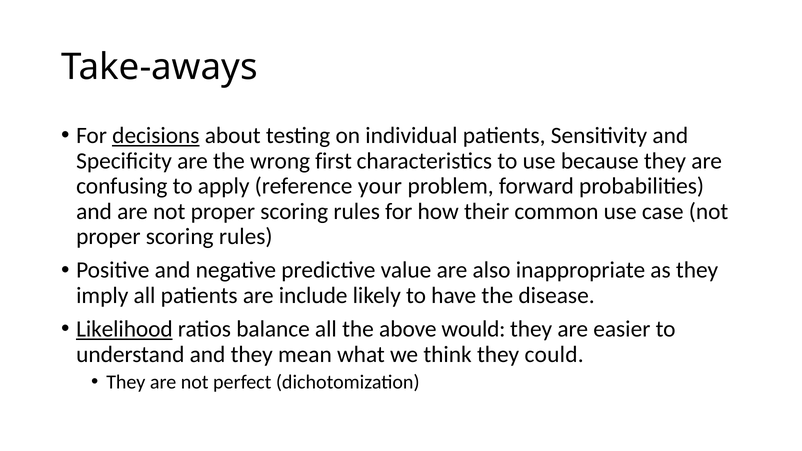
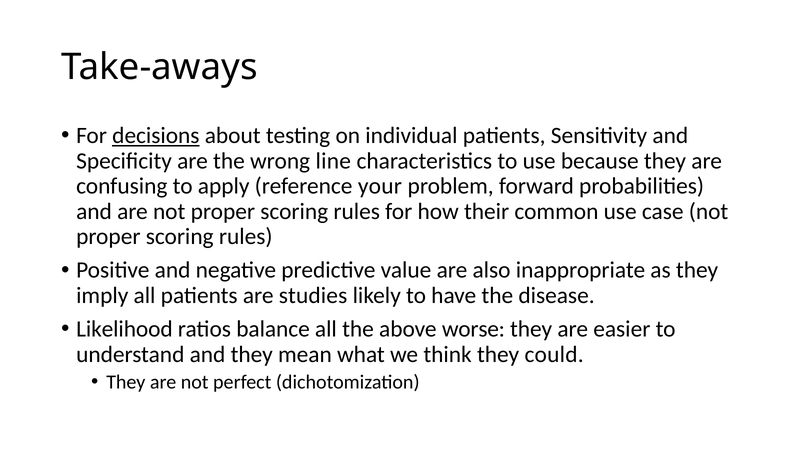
first: first -> line
include: include -> studies
Likelihood underline: present -> none
would: would -> worse
